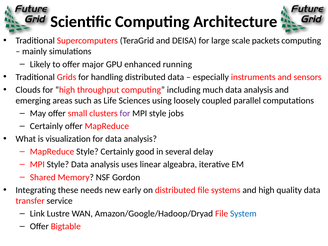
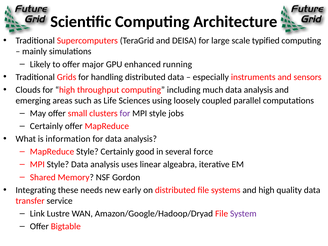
packets: packets -> typified
visualization: visualization -> information
delay: delay -> force
System colour: blue -> purple
